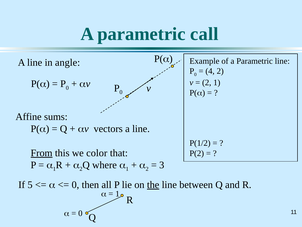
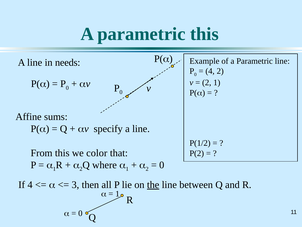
parametric call: call -> this
angle: angle -> needs
vectors: vectors -> specify
From underline: present -> none
3 at (162, 165): 3 -> 0
If 5: 5 -> 4
0 at (75, 184): 0 -> 3
